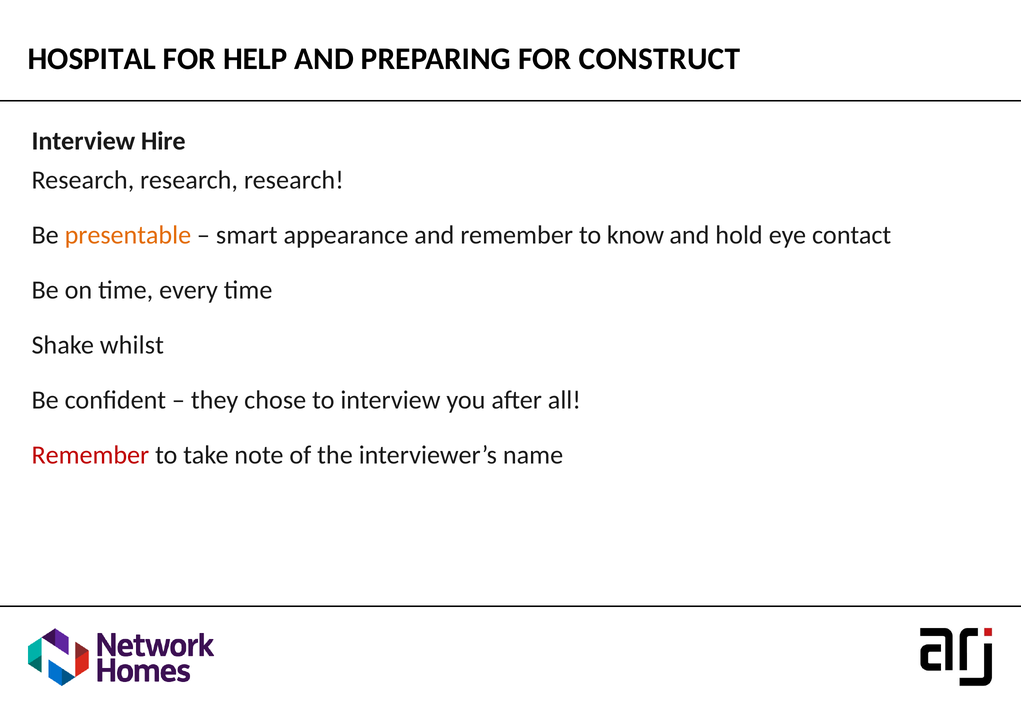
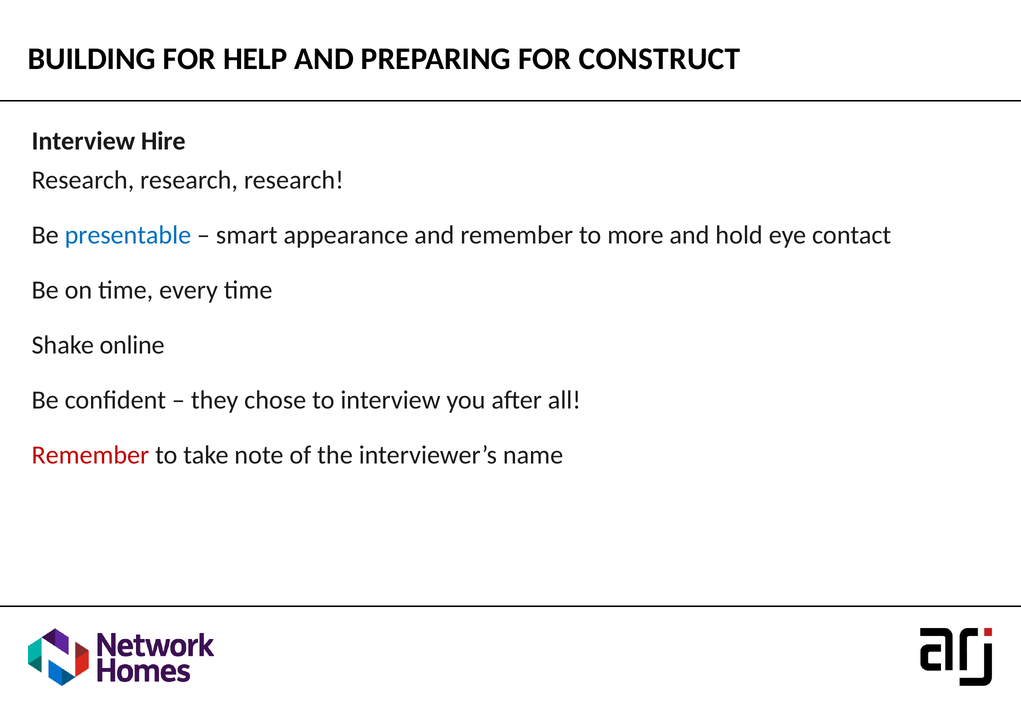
HOSPITAL: HOSPITAL -> BUILDING
presentable colour: orange -> blue
know: know -> more
whilst: whilst -> online
